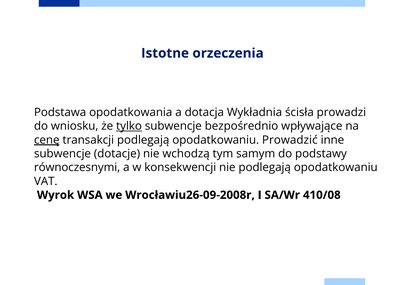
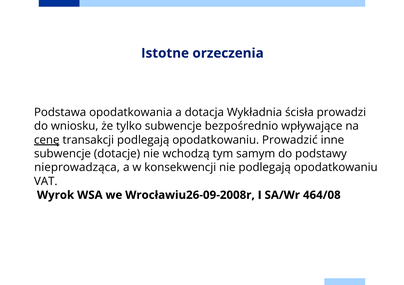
tylko underline: present -> none
równoczesnymi: równoczesnymi -> nieprowadząca
410/08: 410/08 -> 464/08
